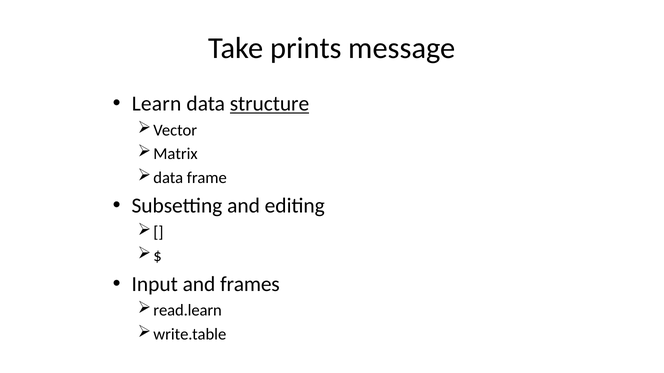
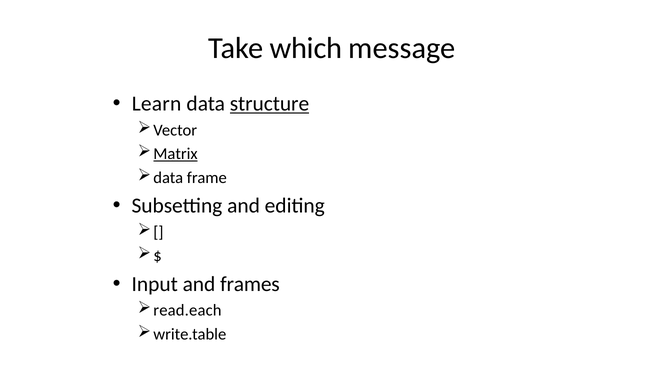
prints: prints -> which
Matrix underline: none -> present
read.learn: read.learn -> read.each
